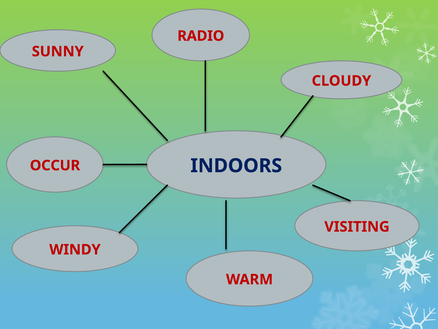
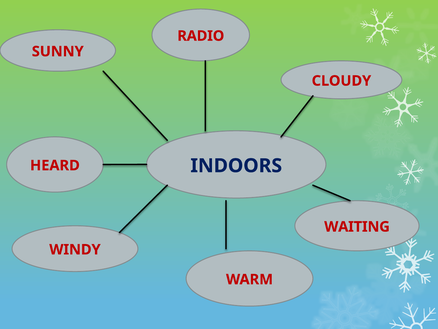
OCCUR: OCCUR -> HEARD
VISITING: VISITING -> WAITING
